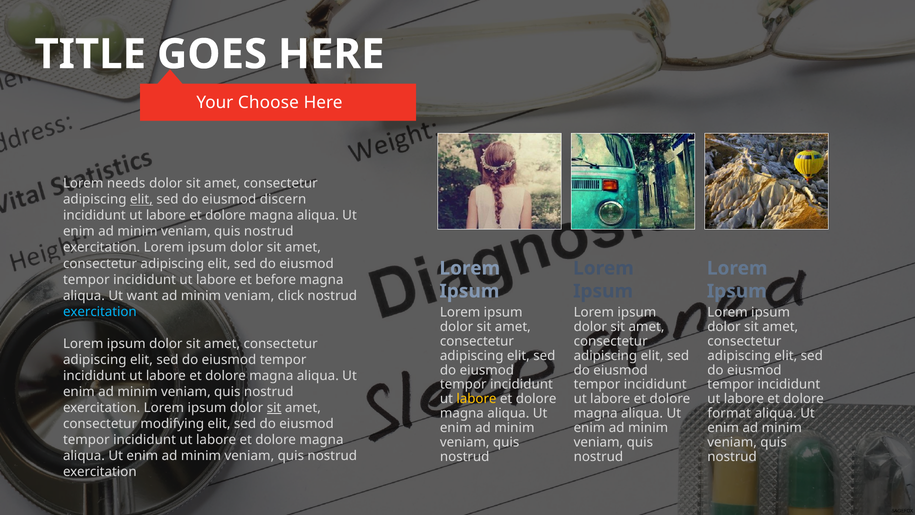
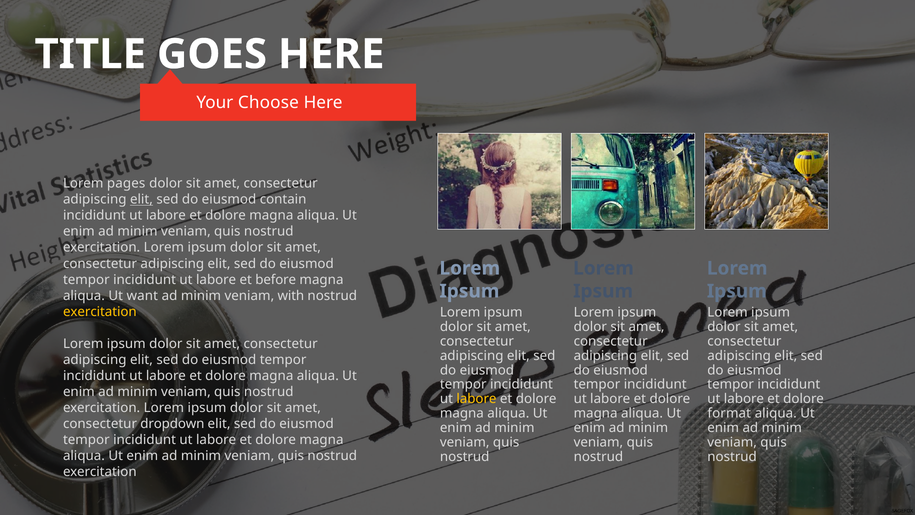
needs: needs -> pages
discern: discern -> contain
click: click -> with
exercitation at (100, 312) colour: light blue -> yellow
sit at (274, 408) underline: present -> none
modifying: modifying -> dropdown
